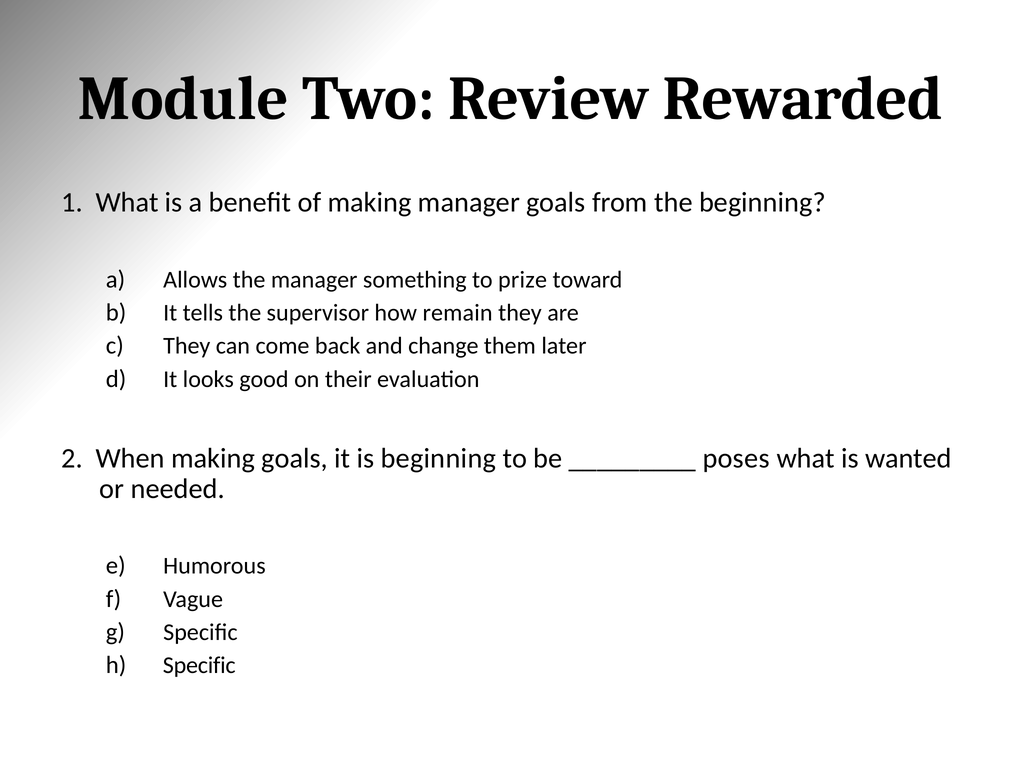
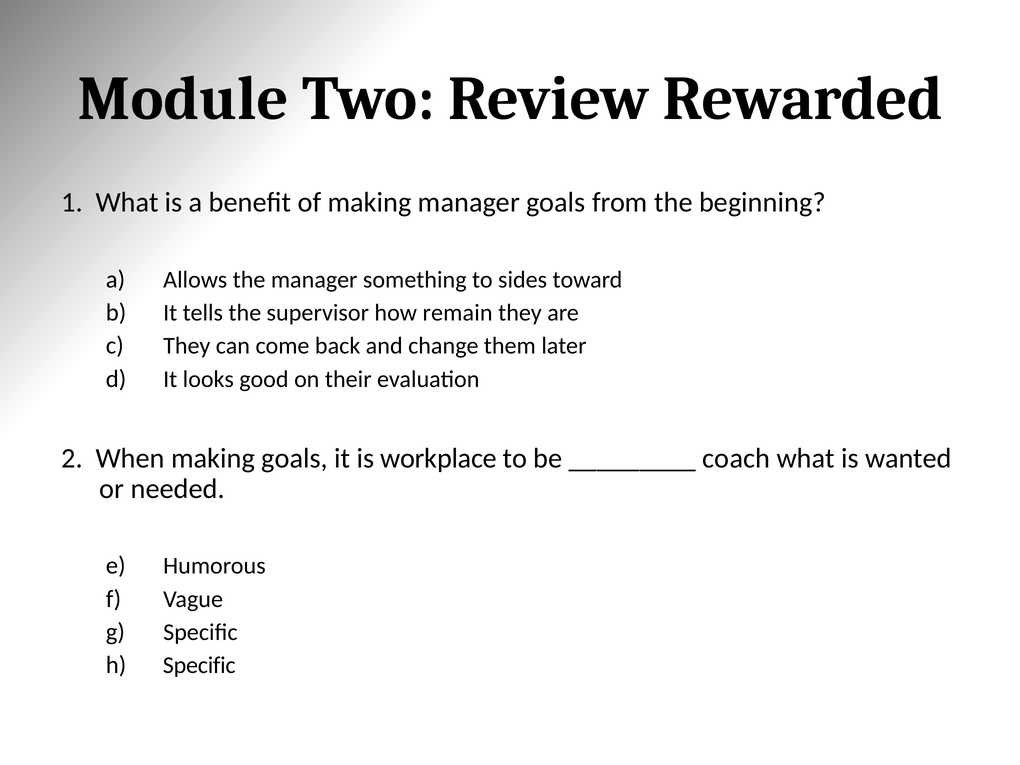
prize: prize -> sides
is beginning: beginning -> workplace
poses: poses -> coach
